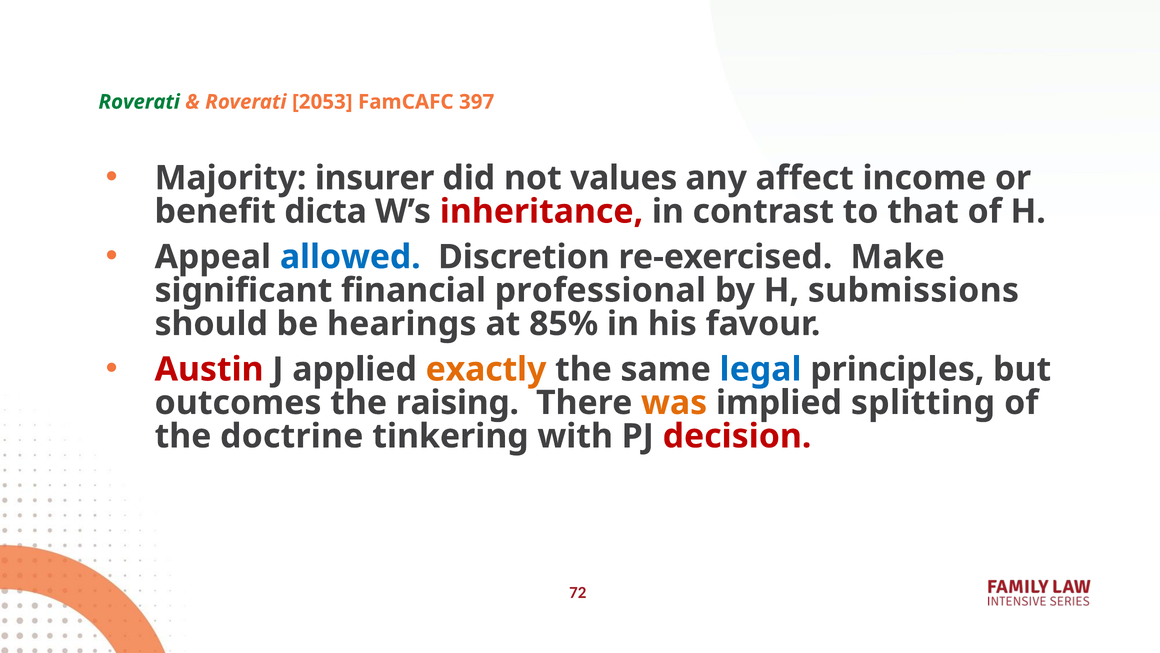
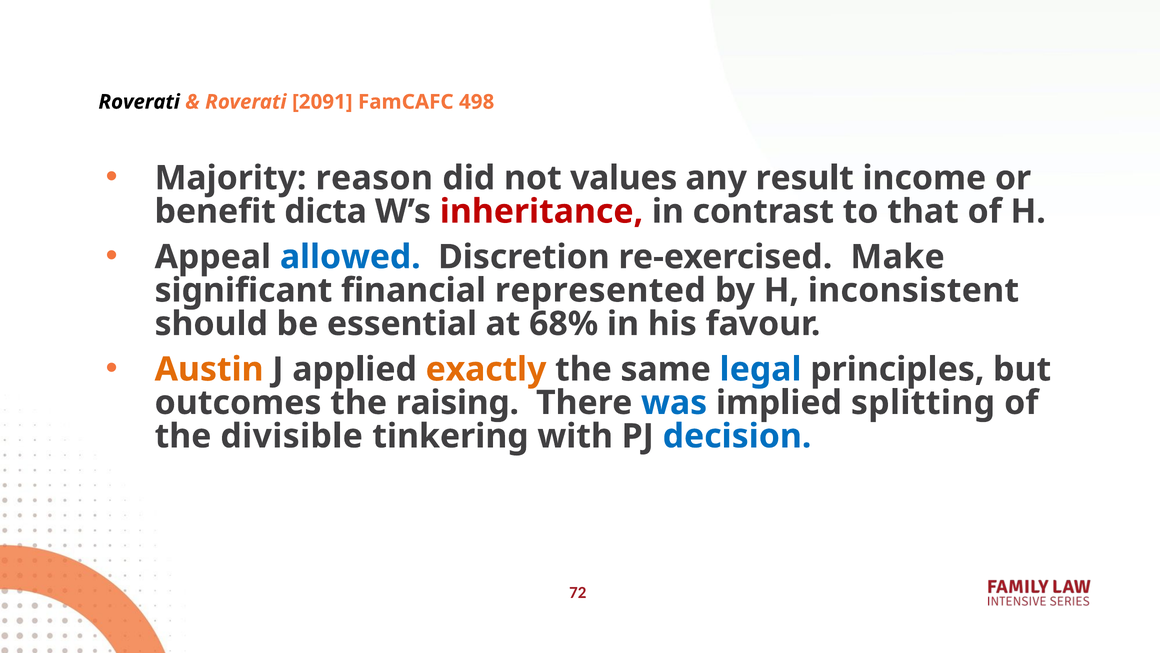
Roverati at (139, 102) colour: green -> black
2053: 2053 -> 2091
397: 397 -> 498
insurer: insurer -> reason
affect: affect -> result
professional: professional -> represented
submissions: submissions -> inconsistent
hearings: hearings -> essential
85%: 85% -> 68%
Austin colour: red -> orange
was colour: orange -> blue
doctrine: doctrine -> divisible
decision colour: red -> blue
